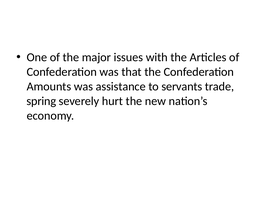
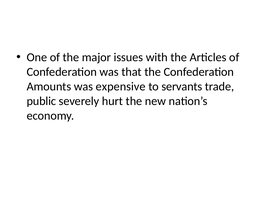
assistance: assistance -> expensive
spring: spring -> public
